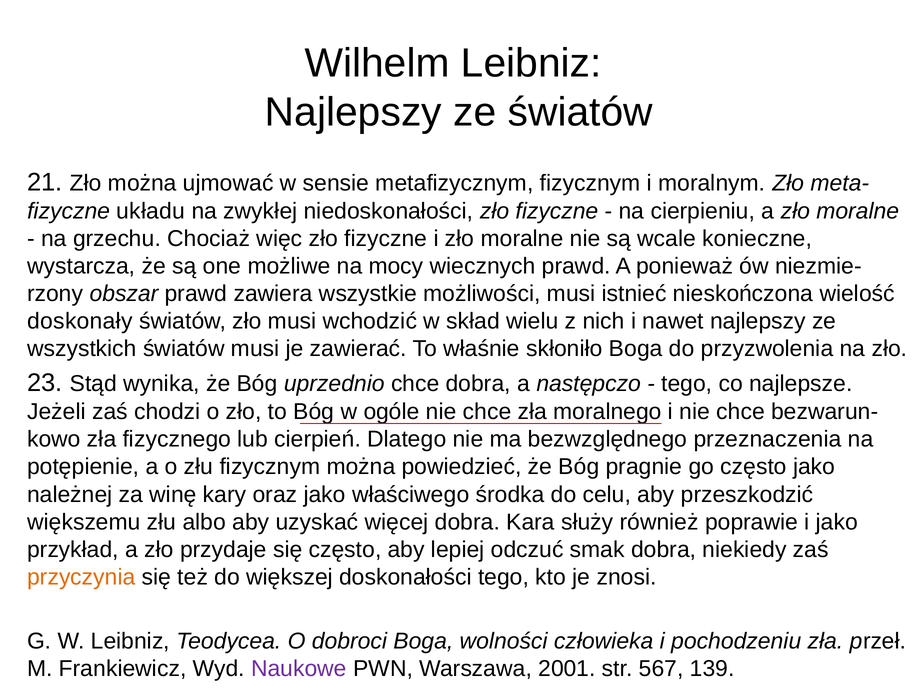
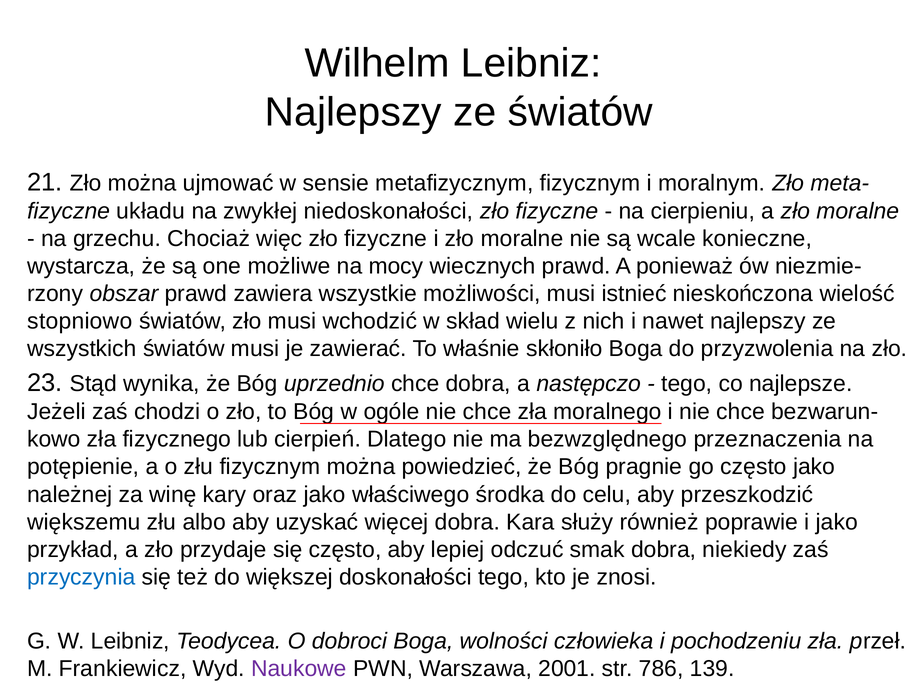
doskonały: doskonały -> stopniowo
przyczynia colour: orange -> blue
567: 567 -> 786
